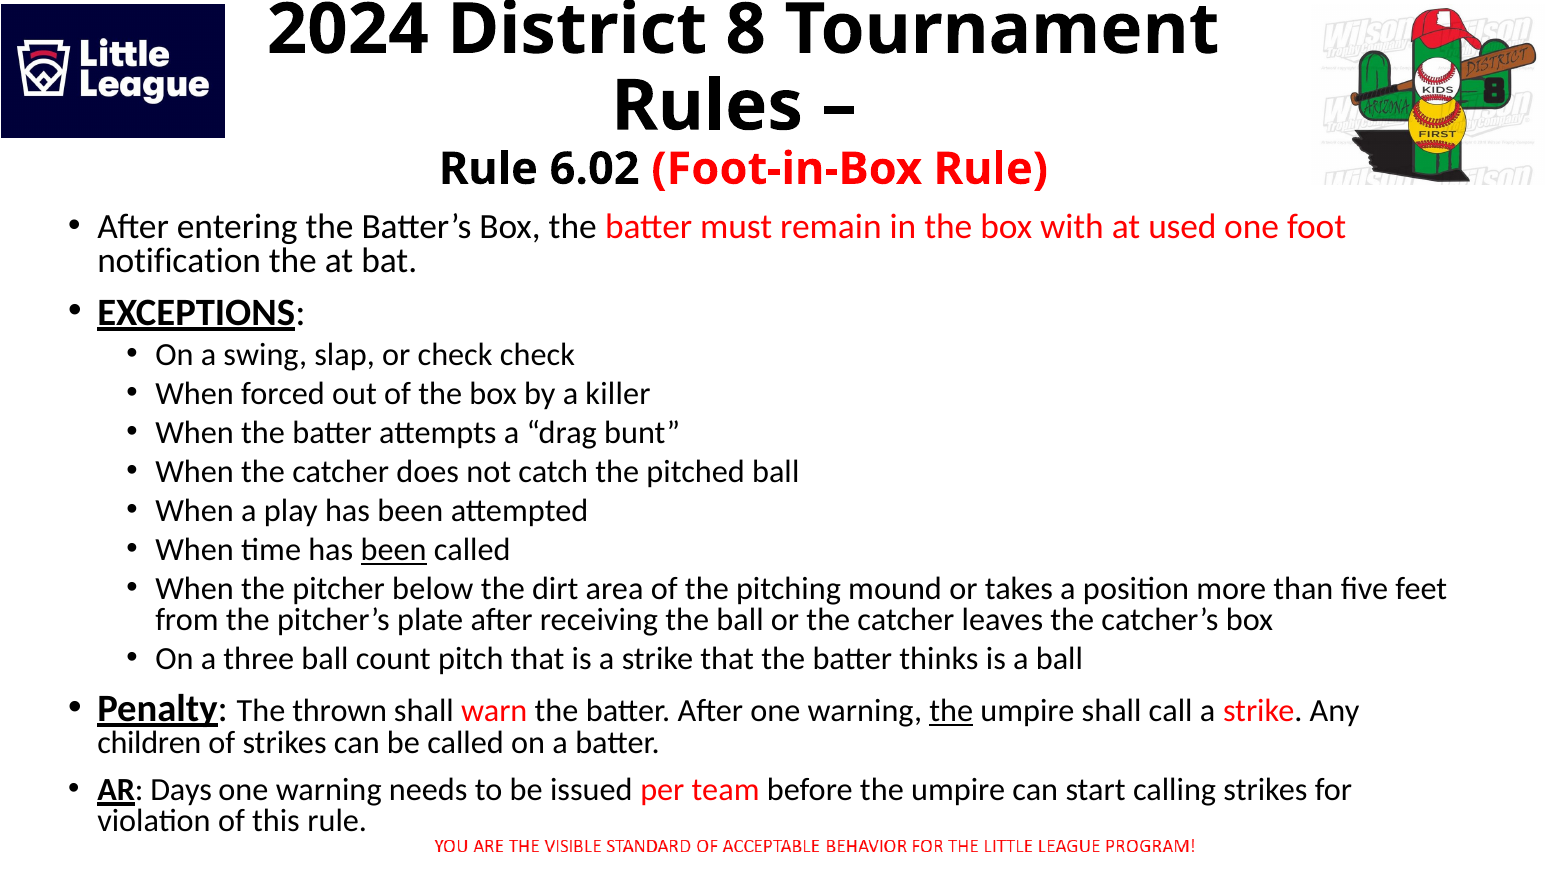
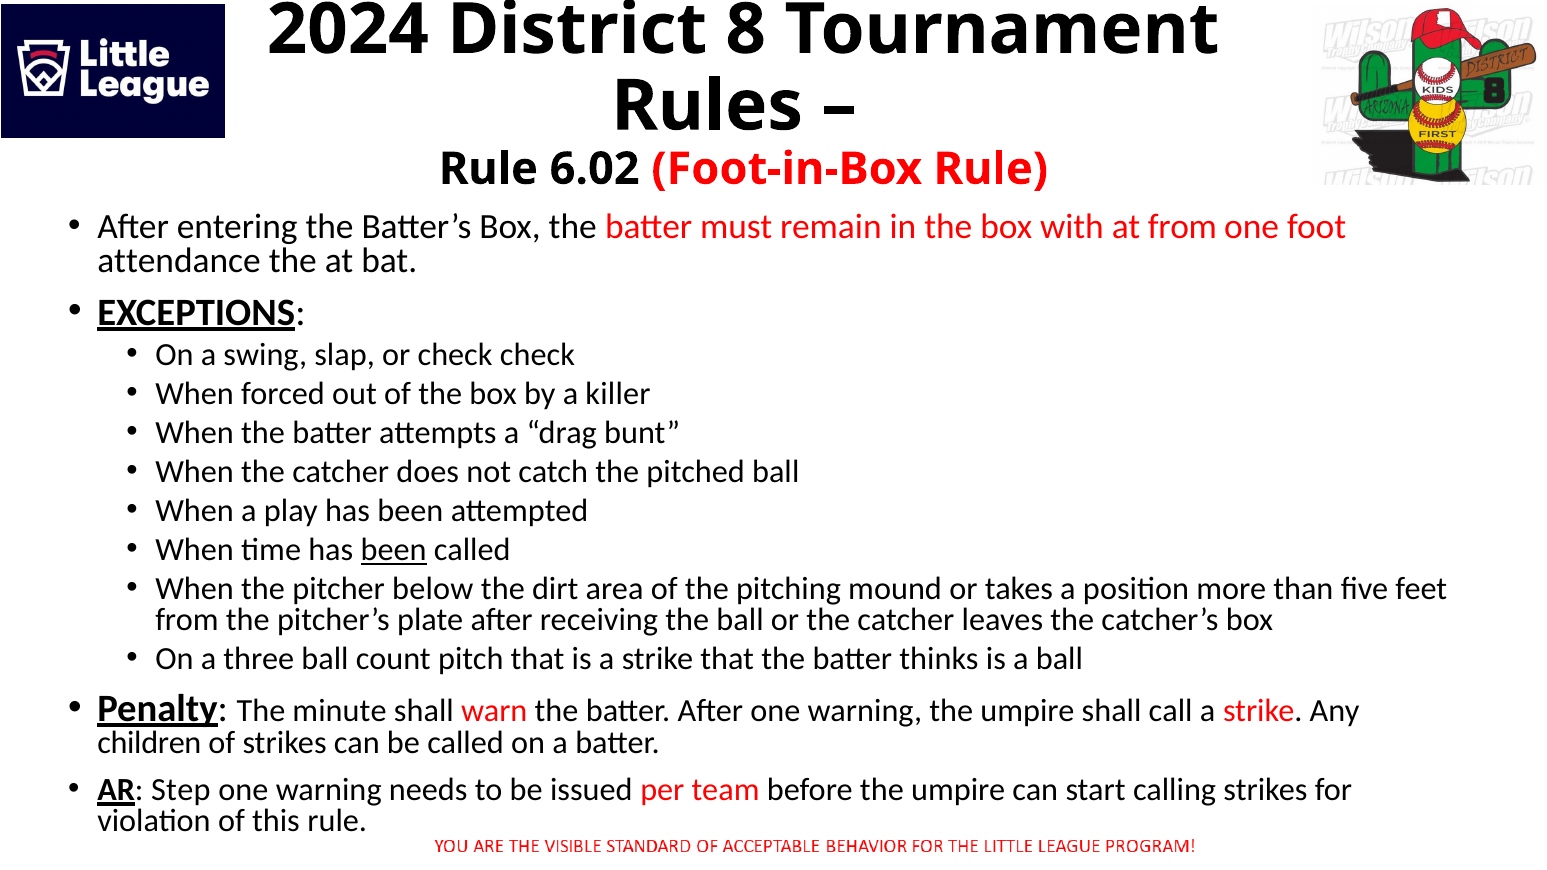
at used: used -> from
notification: notification -> attendance
thrown: thrown -> minute
the at (951, 711) underline: present -> none
Days: Days -> Step
